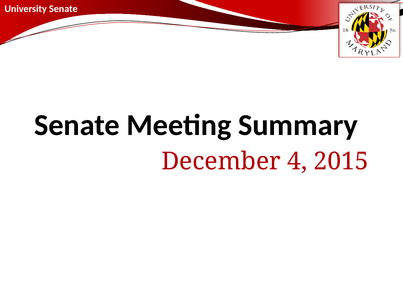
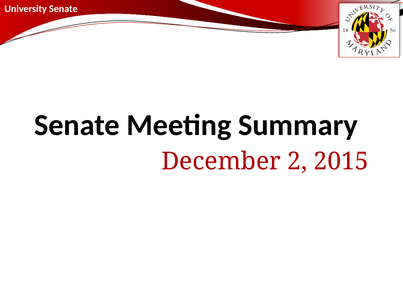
4: 4 -> 2
